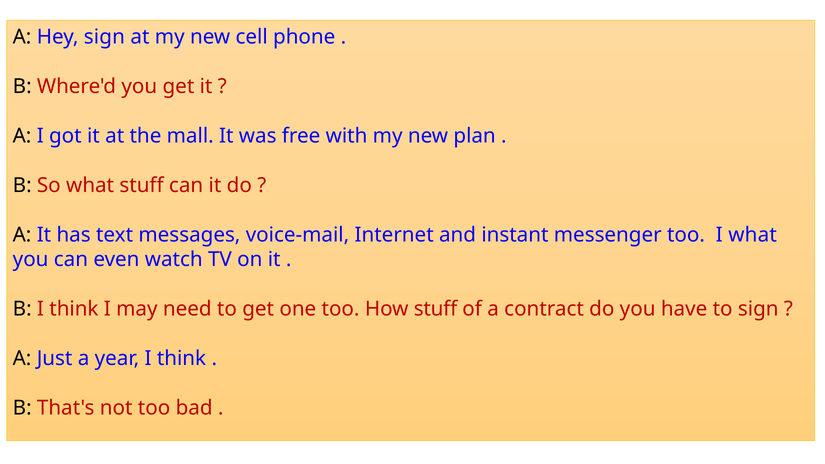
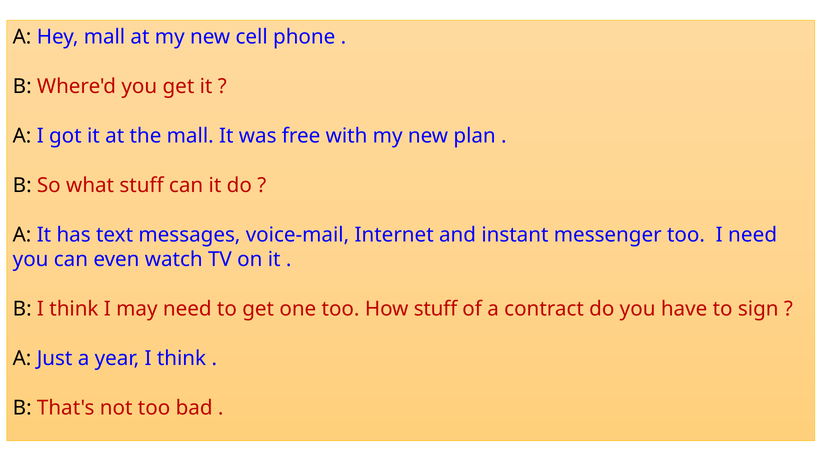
Hey sign: sign -> mall
I what: what -> need
